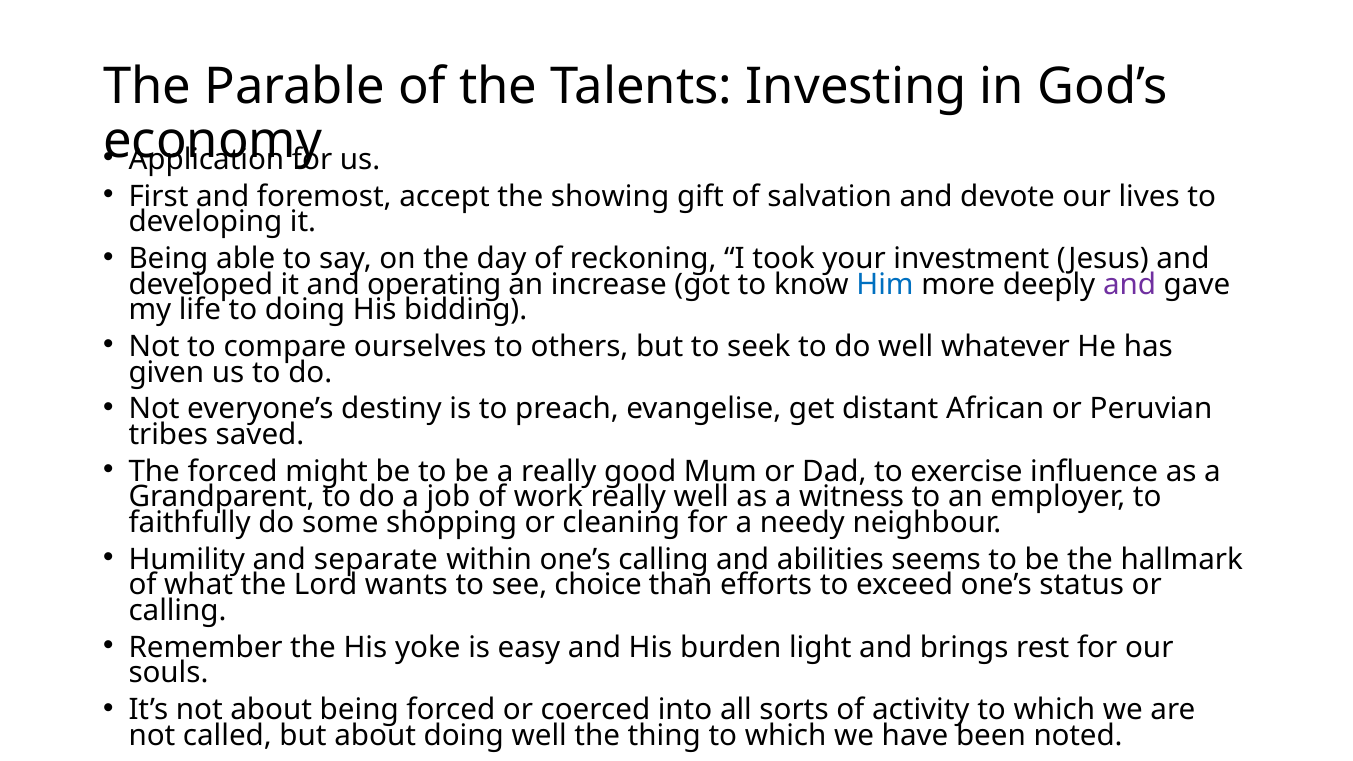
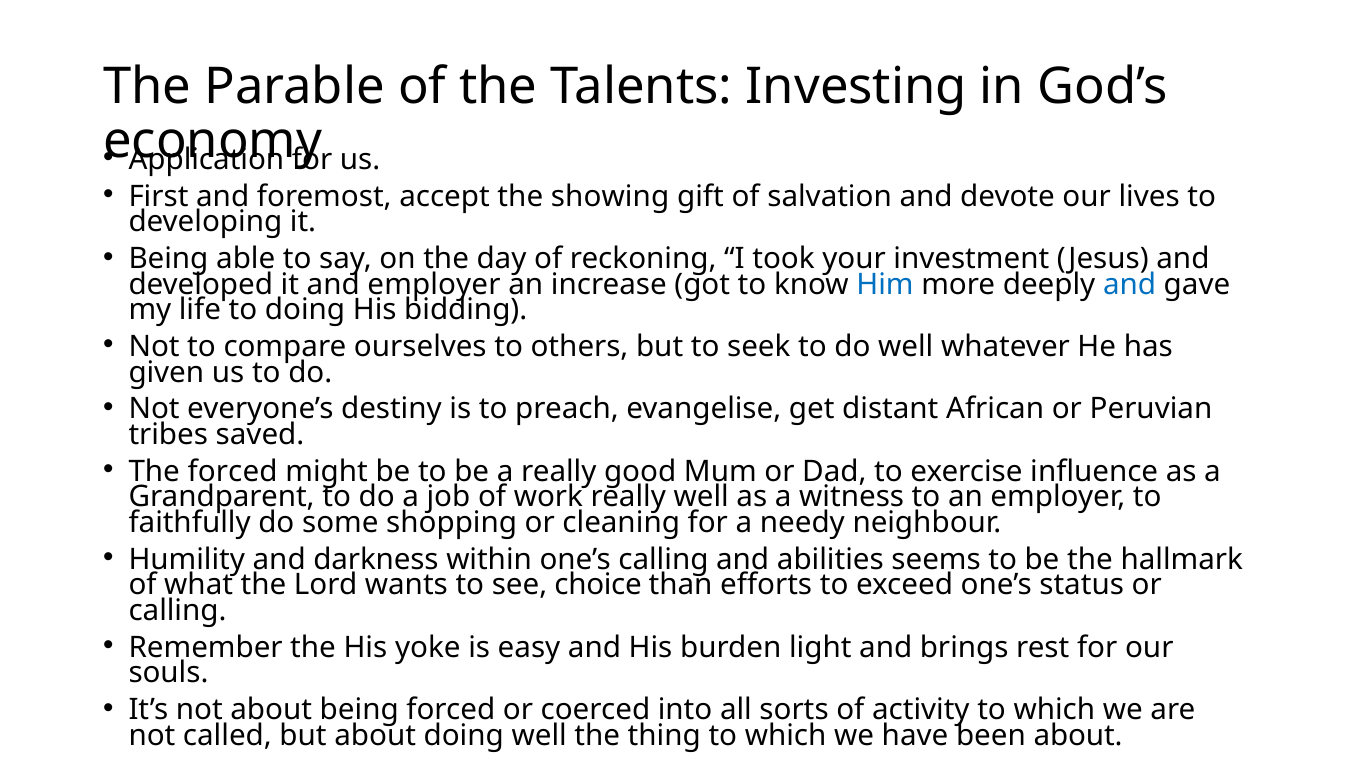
and operating: operating -> employer
and at (1130, 284) colour: purple -> blue
separate: separate -> darkness
been noted: noted -> about
